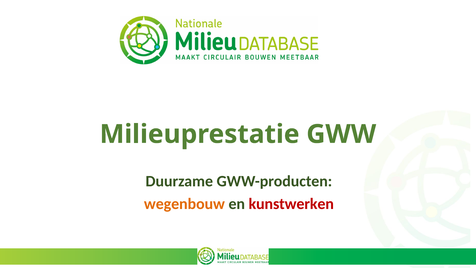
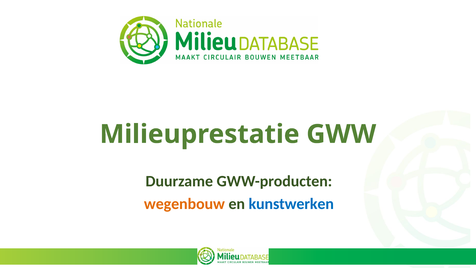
kunstwerken colour: red -> blue
